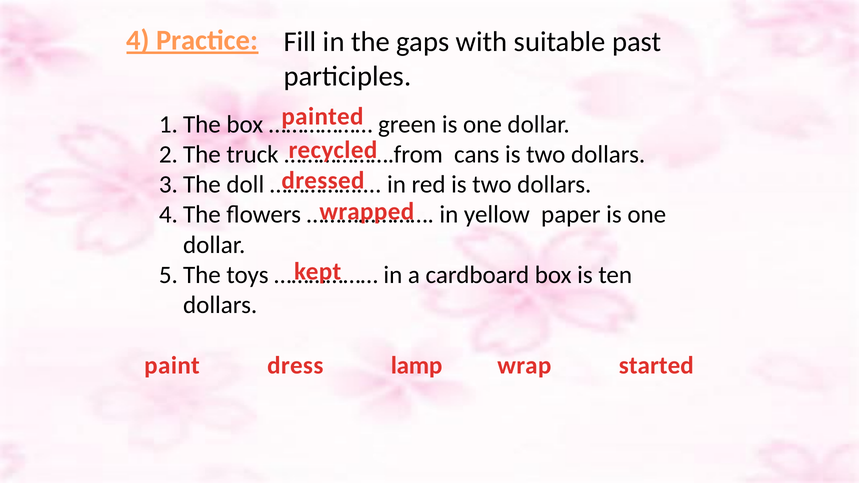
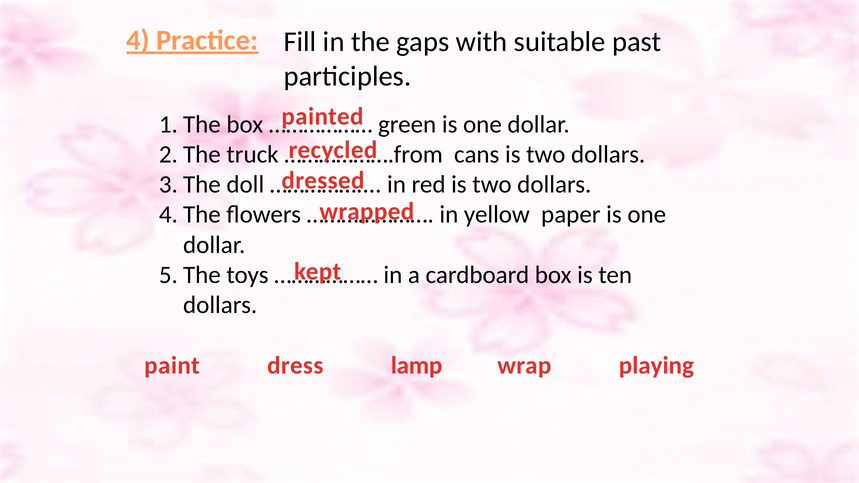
started: started -> playing
